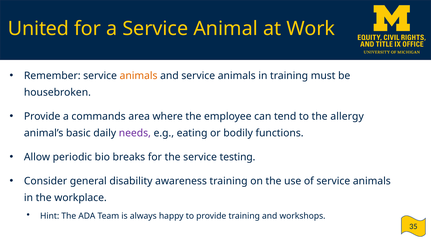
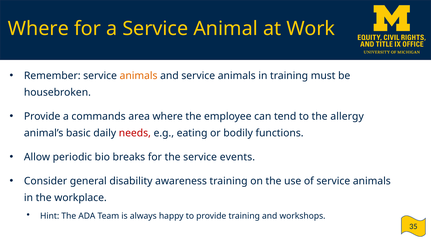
United at (38, 29): United -> Where
needs colour: purple -> red
testing: testing -> events
